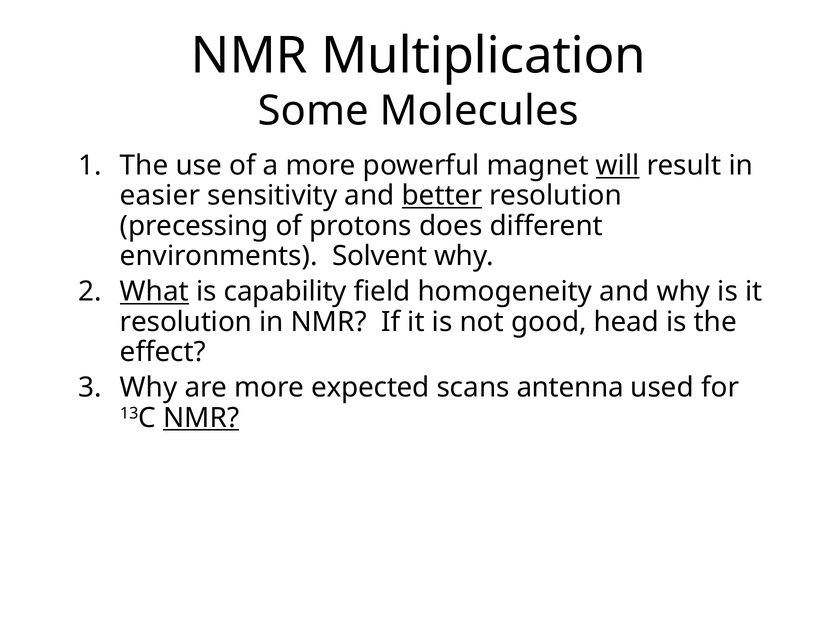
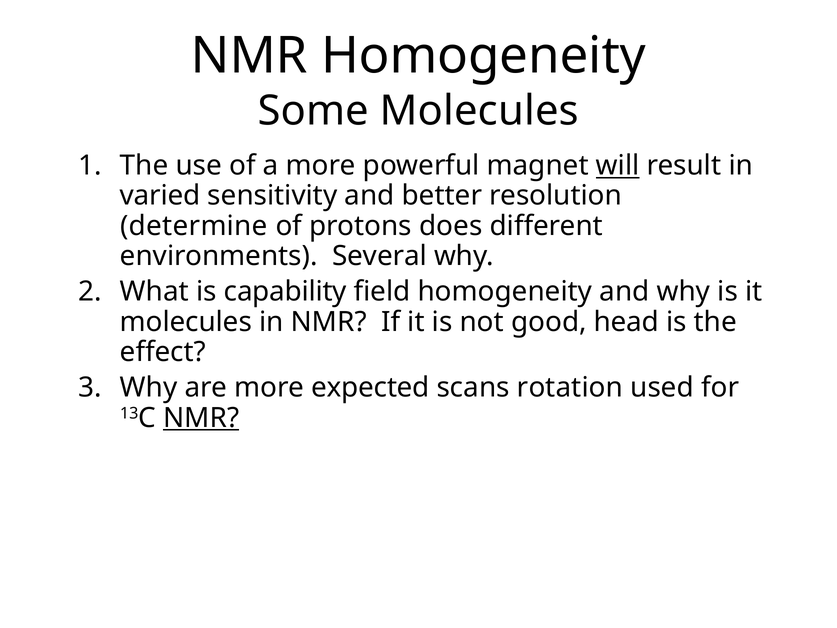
NMR Multiplication: Multiplication -> Homogeneity
easier: easier -> varied
better underline: present -> none
precessing: precessing -> determine
Solvent: Solvent -> Several
What underline: present -> none
resolution at (186, 322): resolution -> molecules
antenna: antenna -> rotation
